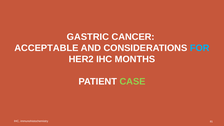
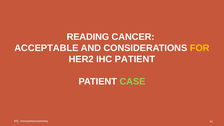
GASTRIC: GASTRIC -> READING
FOR colour: light blue -> yellow
IHC MONTHS: MONTHS -> PATIENT
